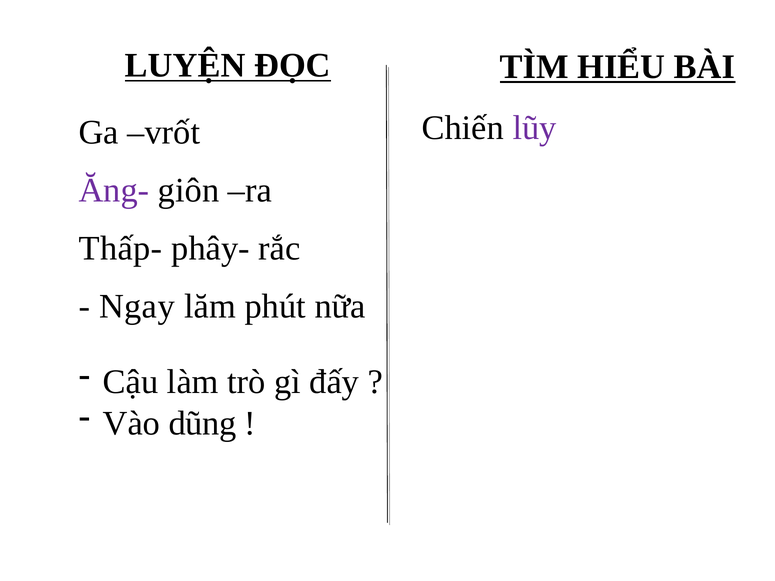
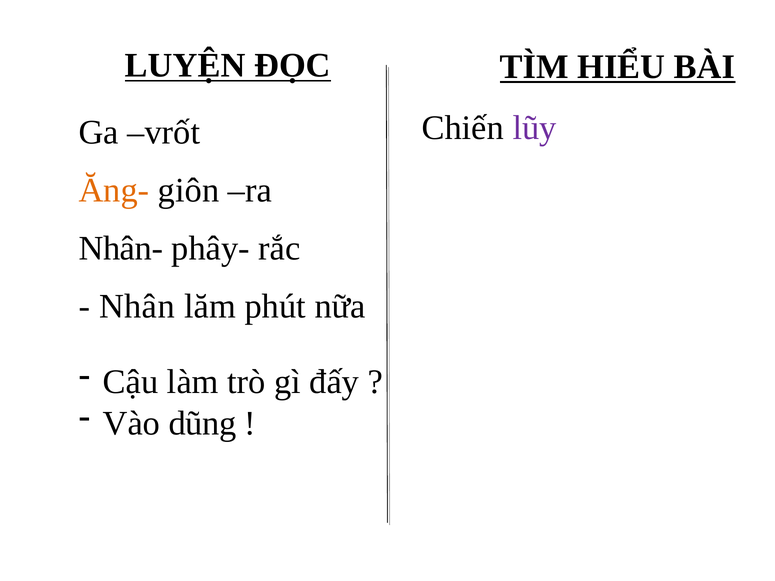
Ăng- colour: purple -> orange
Thấp-: Thấp- -> Nhân-
Ngay: Ngay -> Nhân
